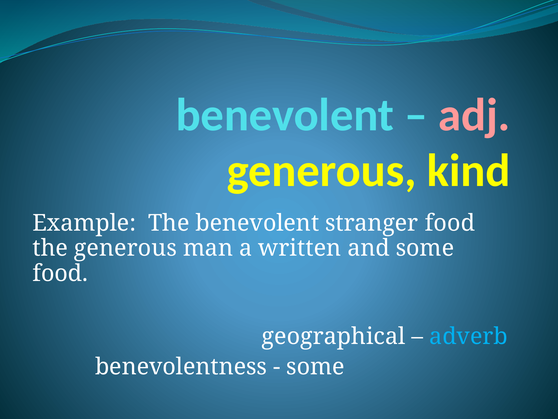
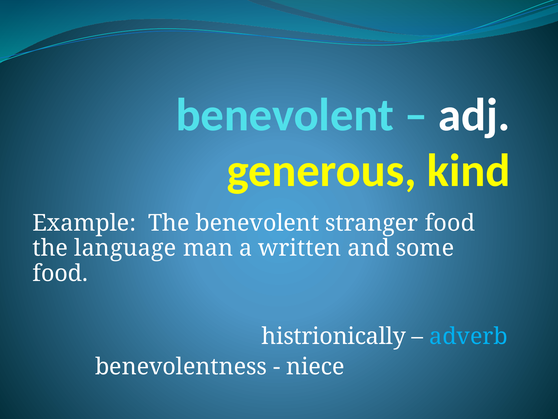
adj colour: pink -> white
the generous: generous -> language
geographical: geographical -> histrionically
some at (315, 366): some -> niece
